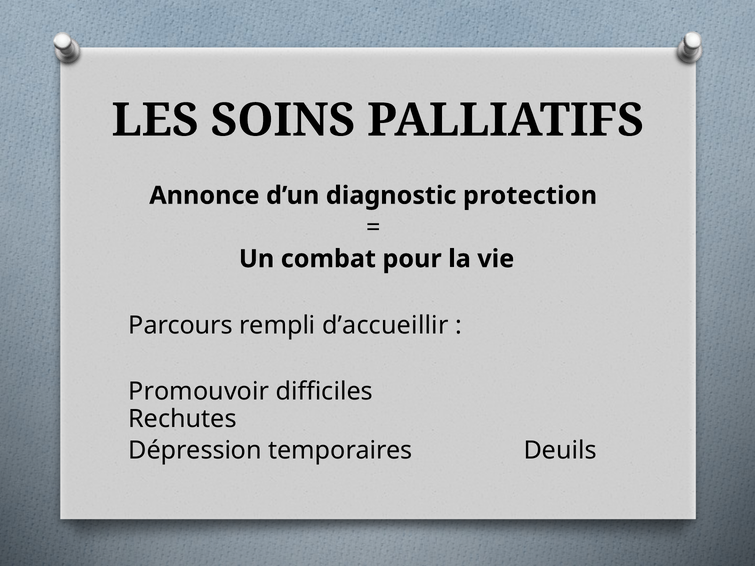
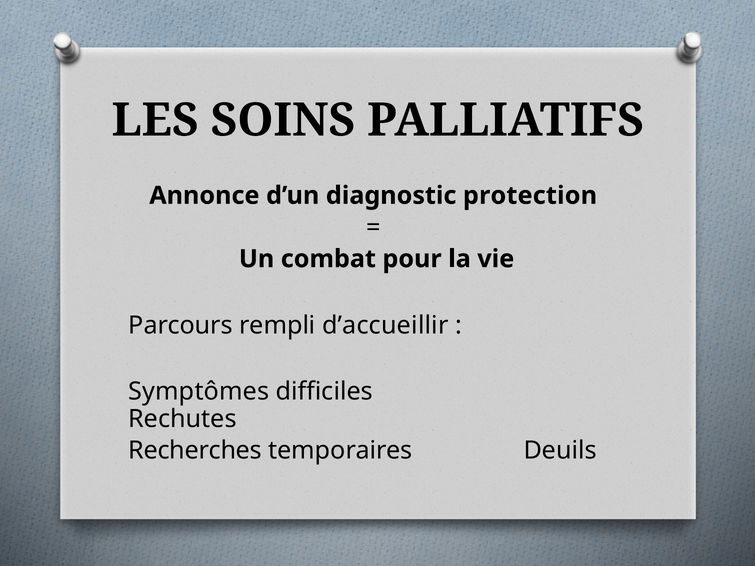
Promouvoir: Promouvoir -> Symptômes
Dépression: Dépression -> Recherches
